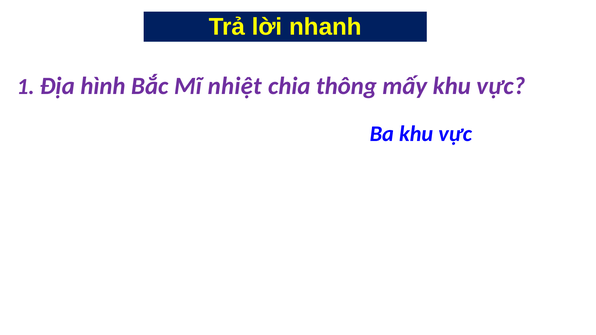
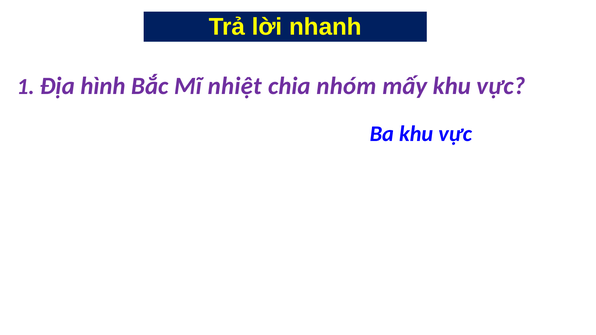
thông: thông -> nhóm
